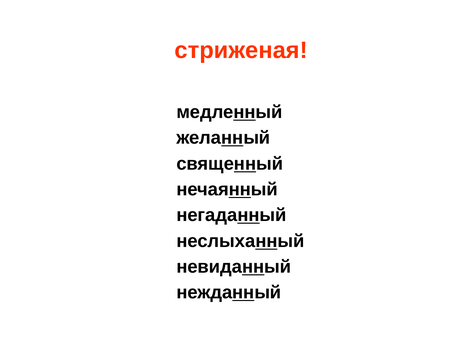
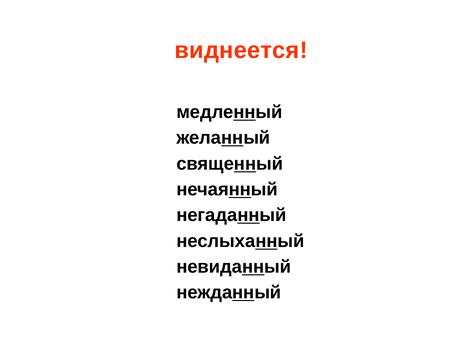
стриженая: стриженая -> виднеется
